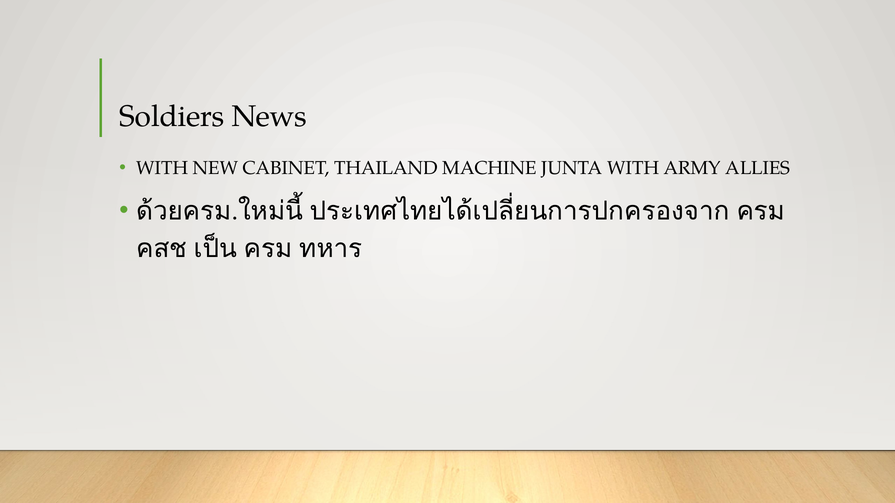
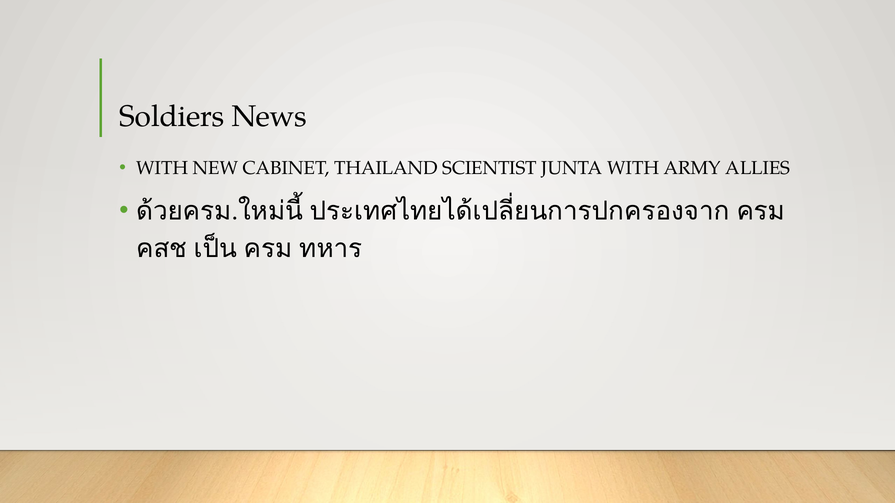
MACHINE: MACHINE -> SCIENTIST
